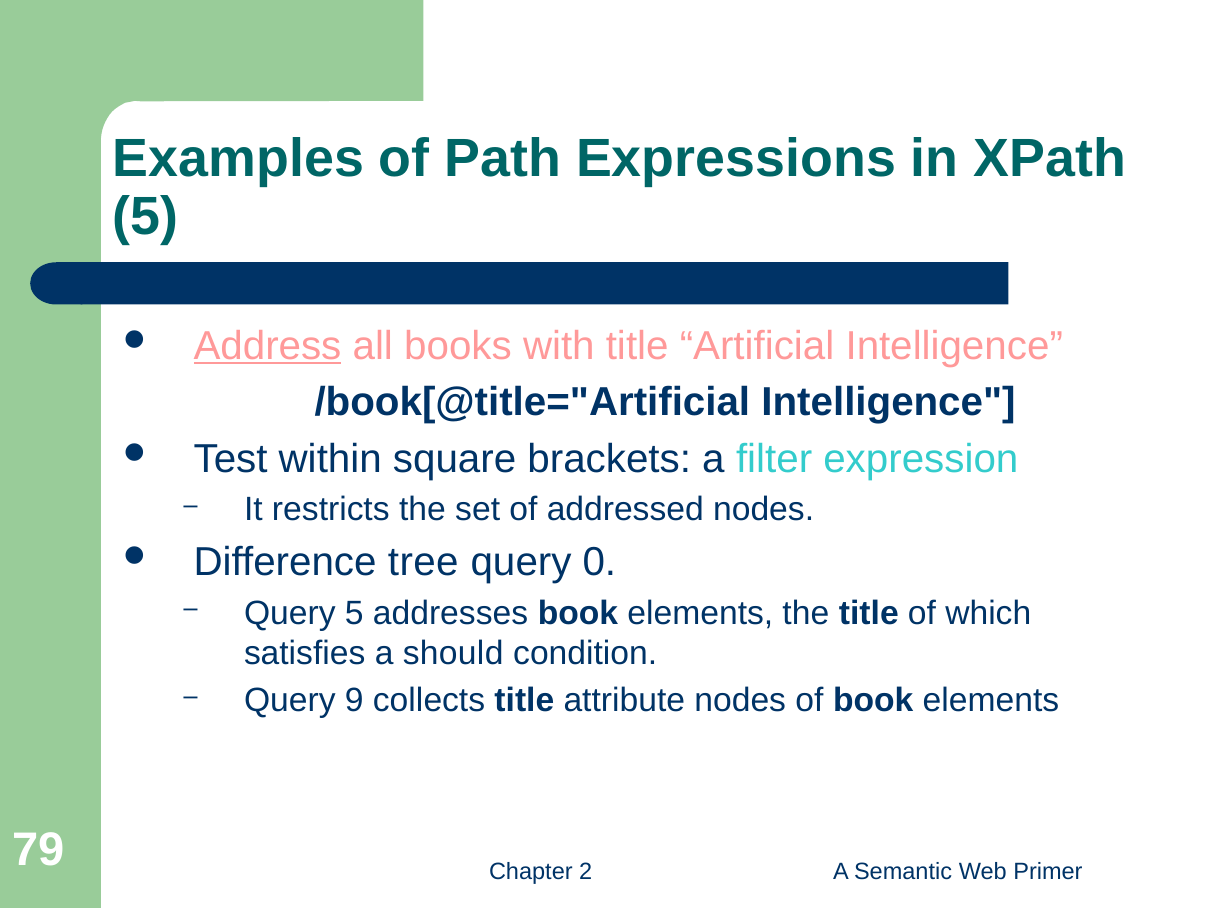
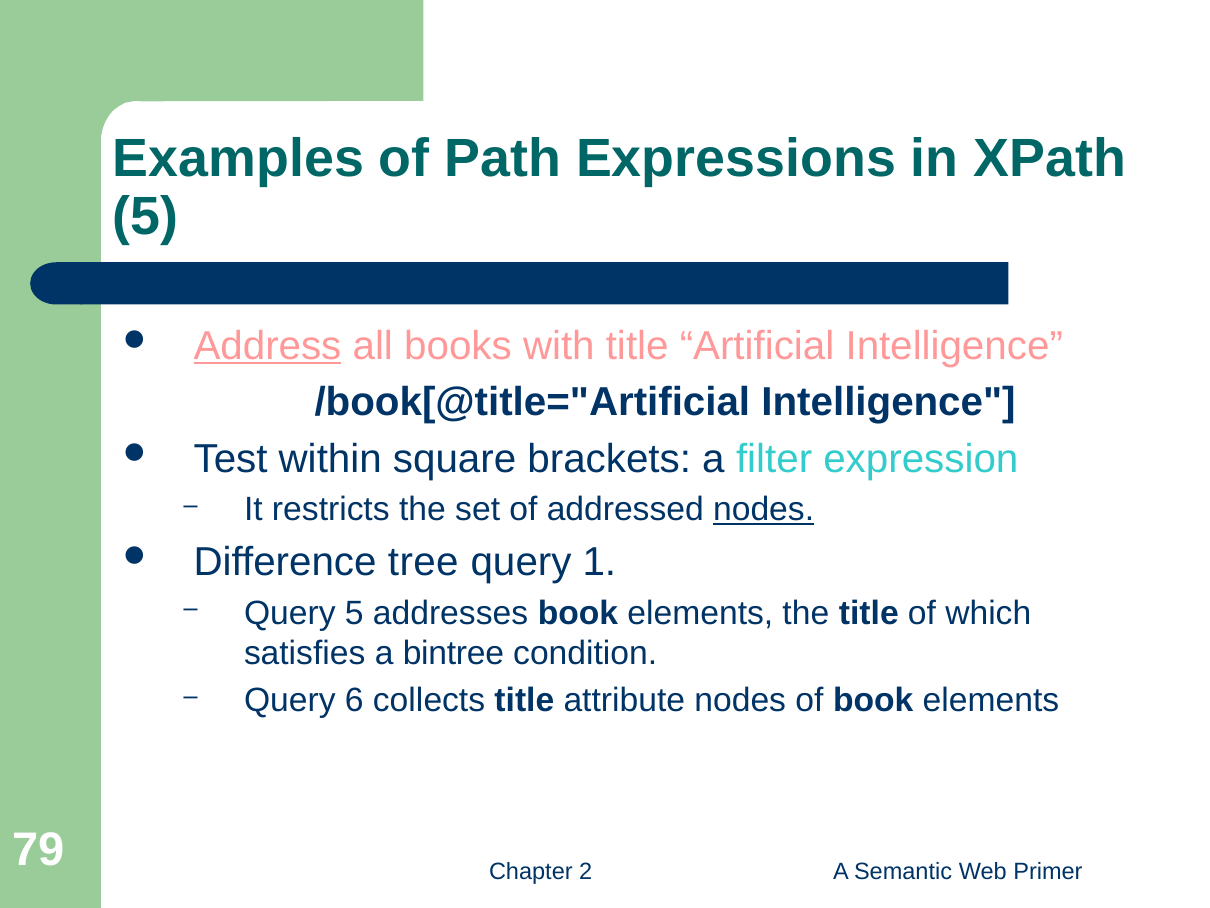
nodes at (764, 509) underline: none -> present
0: 0 -> 1
should: should -> bintree
9: 9 -> 6
